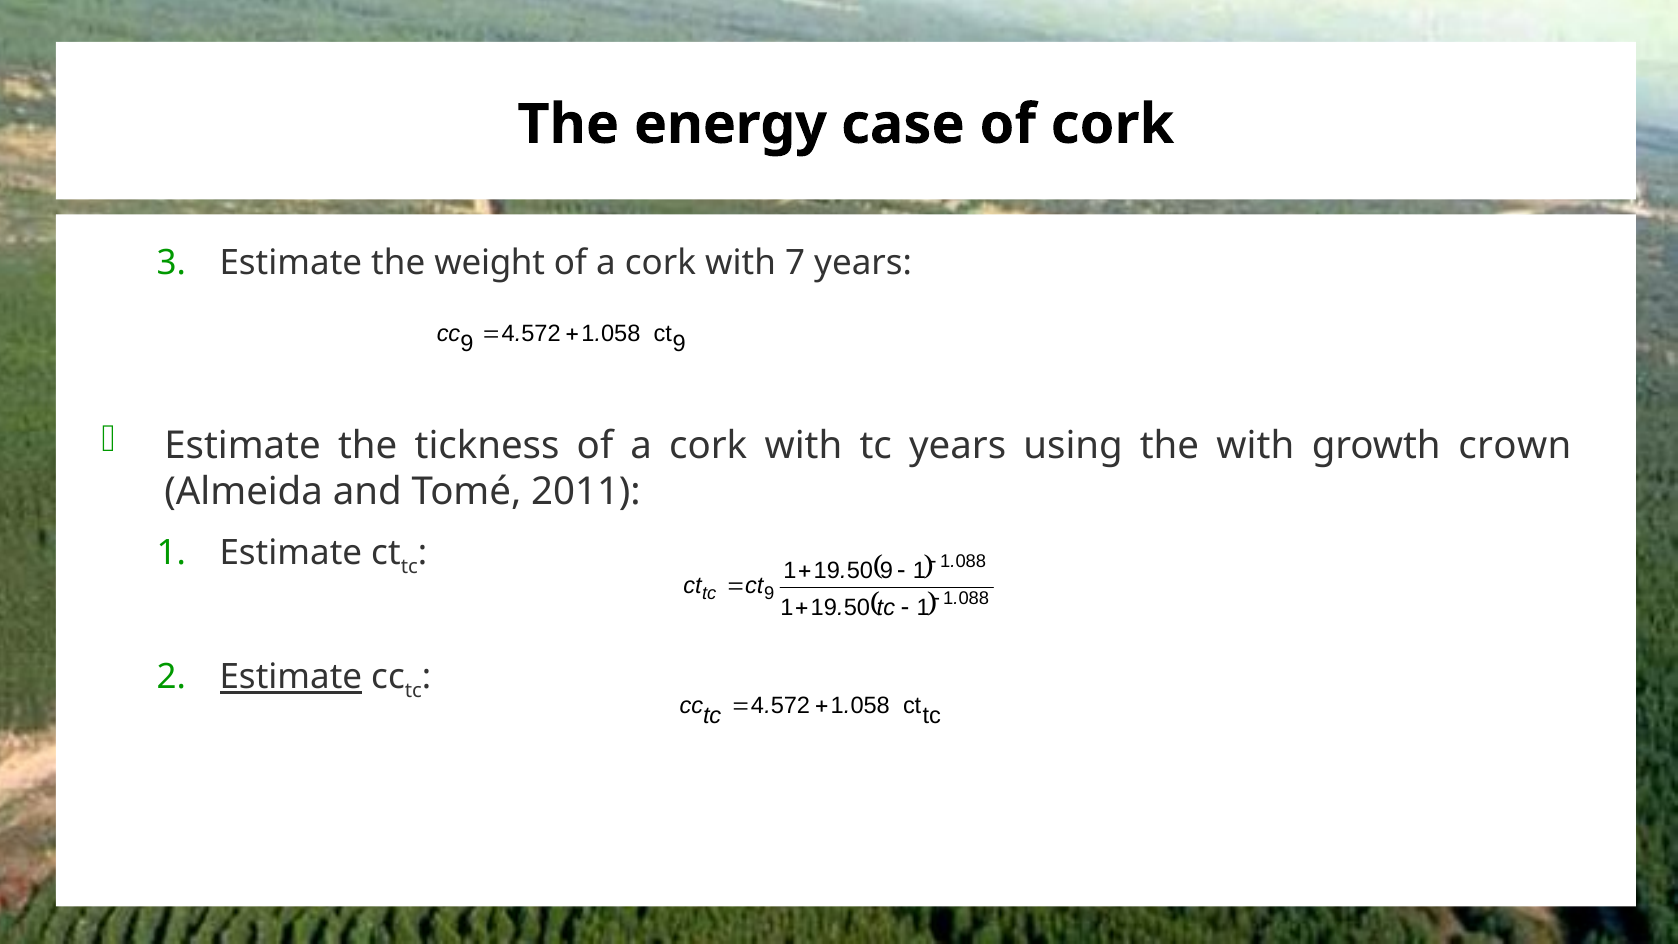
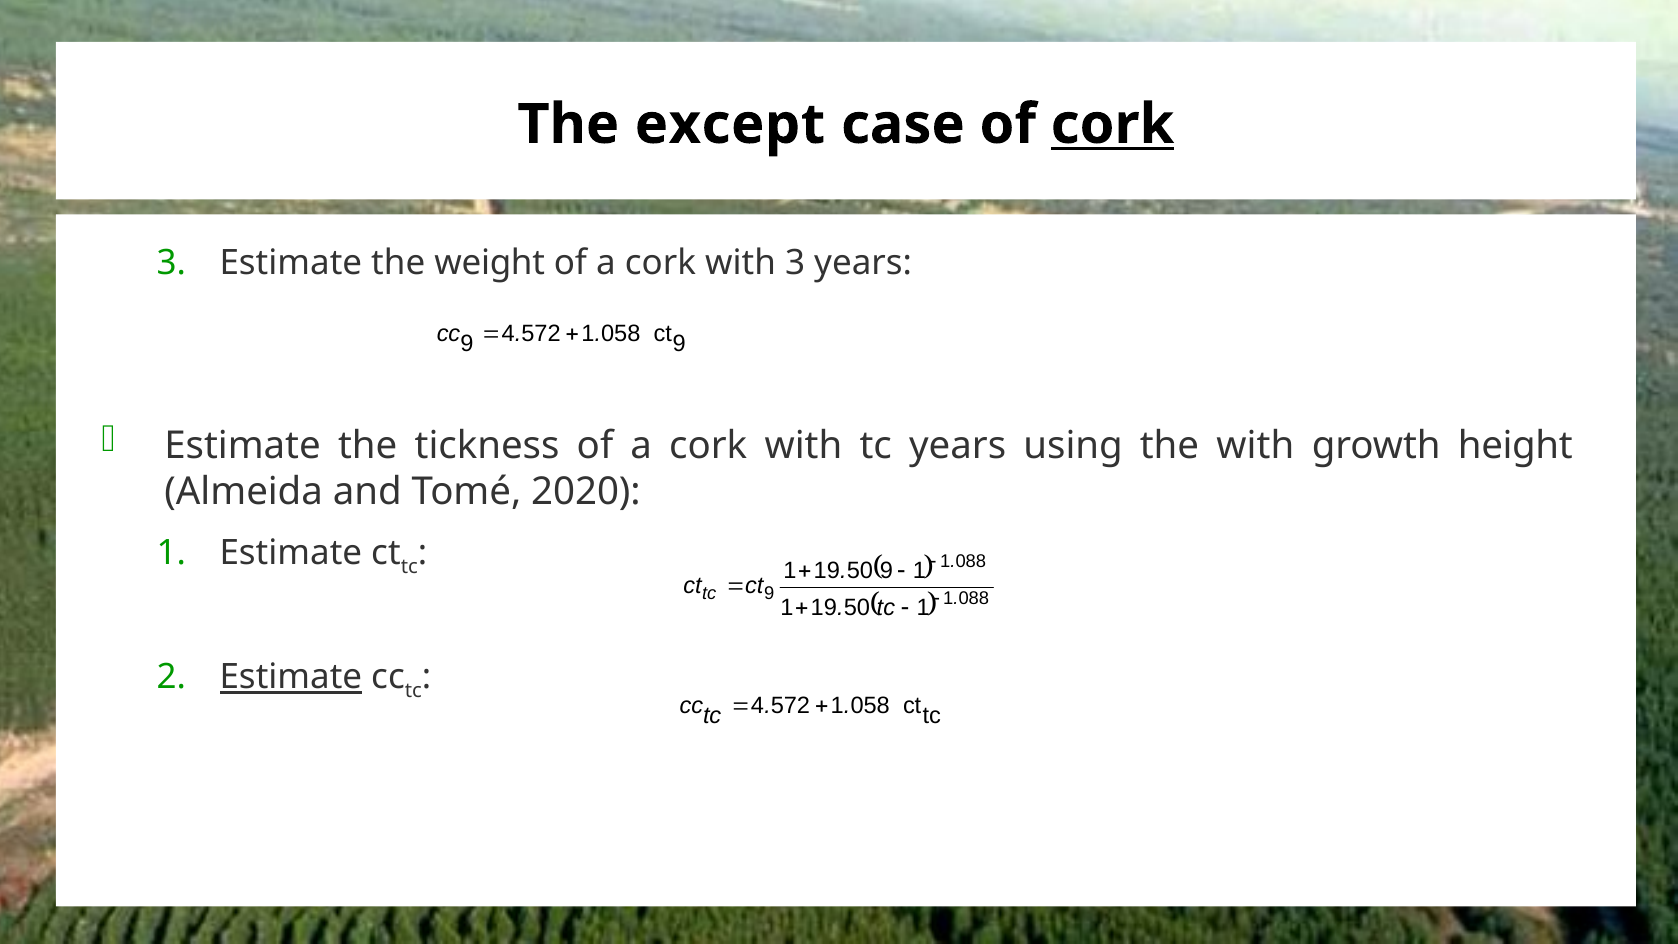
energy: energy -> except
cork at (1112, 124) underline: none -> present
with 7: 7 -> 3
crown: crown -> height
2011: 2011 -> 2020
